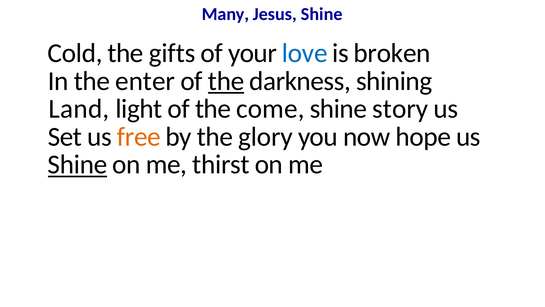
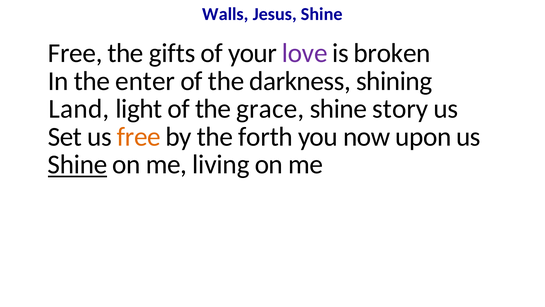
Many: Many -> Walls
Cold at (75, 53): Cold -> Free
love colour: blue -> purple
the at (226, 81) underline: present -> none
come: come -> grace
glory: glory -> forth
hope: hope -> upon
thirst: thirst -> living
